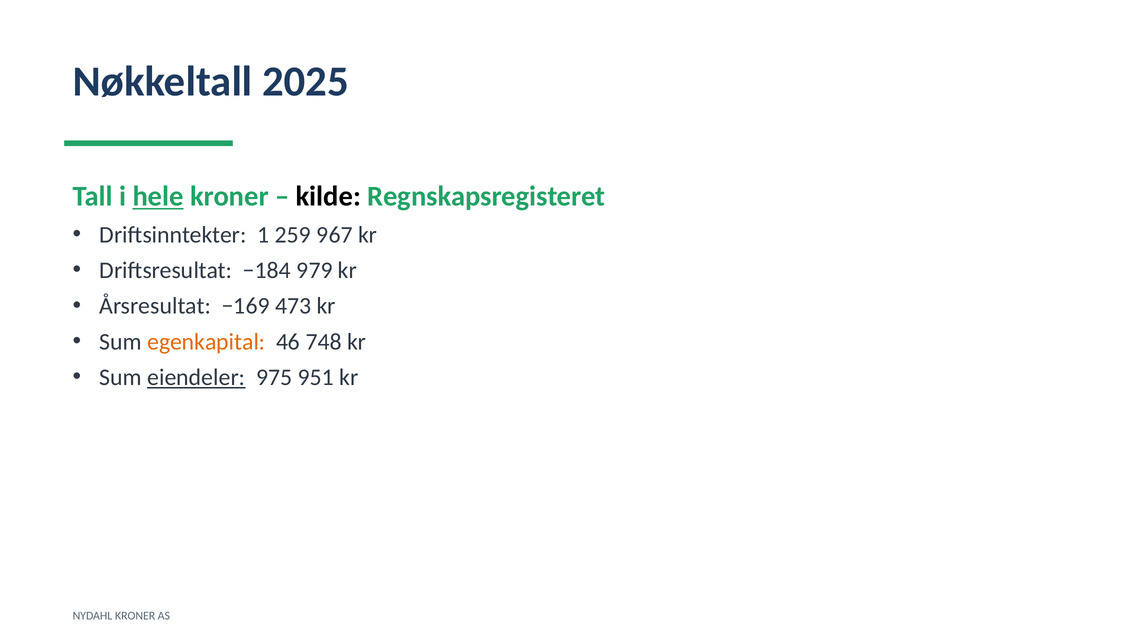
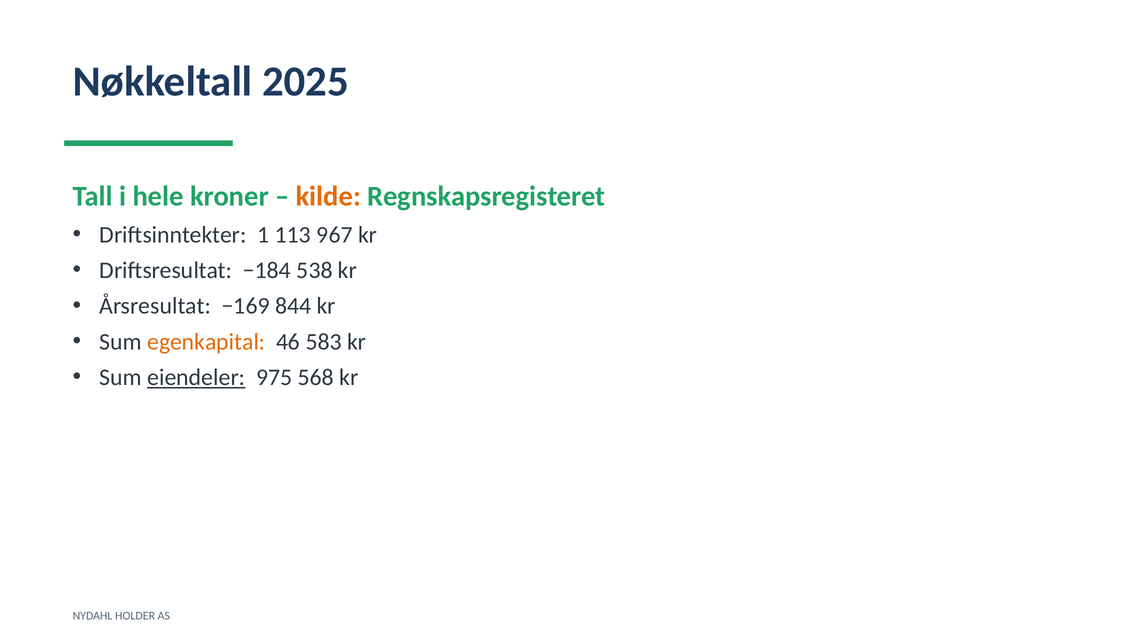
hele underline: present -> none
kilde colour: black -> orange
259: 259 -> 113
979: 979 -> 538
473: 473 -> 844
748: 748 -> 583
951: 951 -> 568
NYDAHL KRONER: KRONER -> HOLDER
